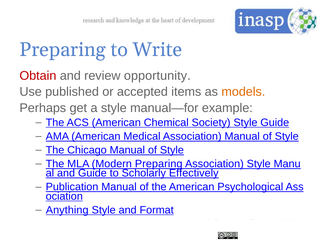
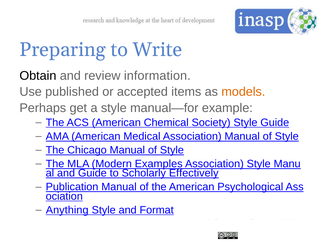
Obtain colour: red -> black
opportunity: opportunity -> information
Modern Preparing: Preparing -> Examples
